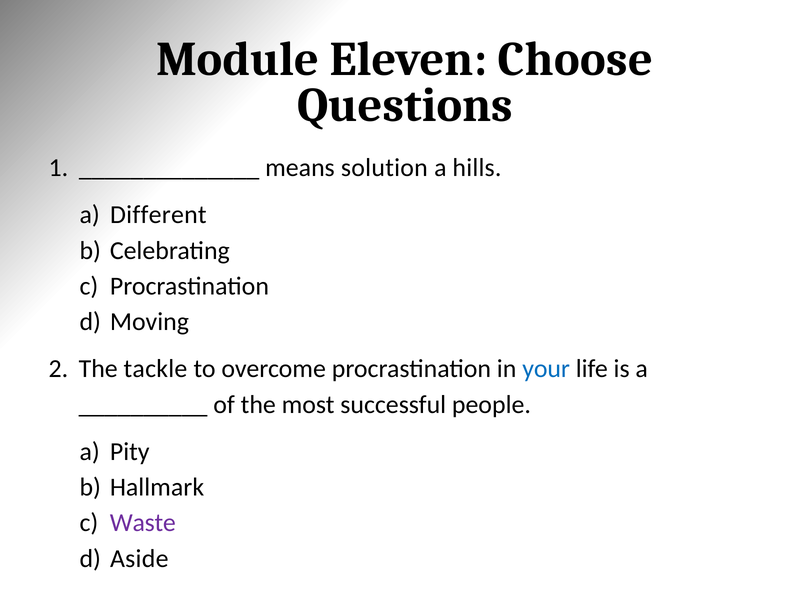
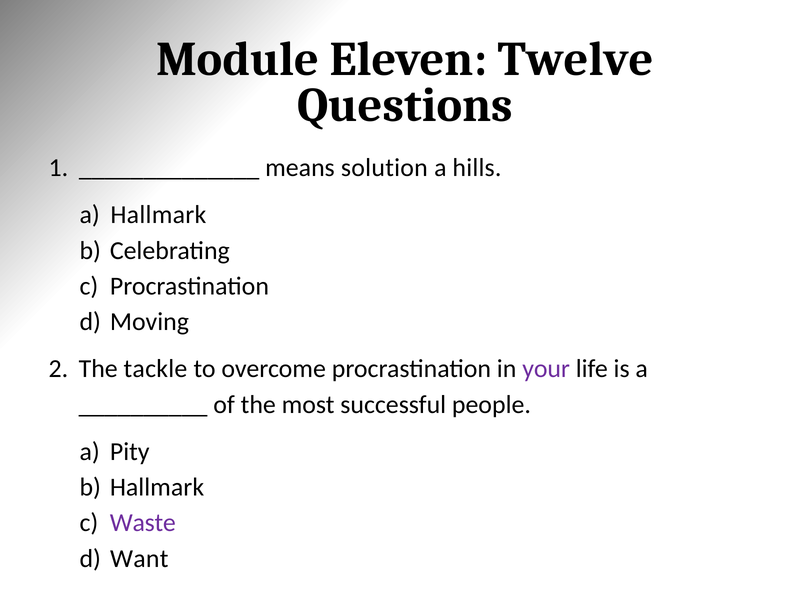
Choose: Choose -> Twelve
a Different: Different -> Hallmark
your colour: blue -> purple
Aside: Aside -> Want
